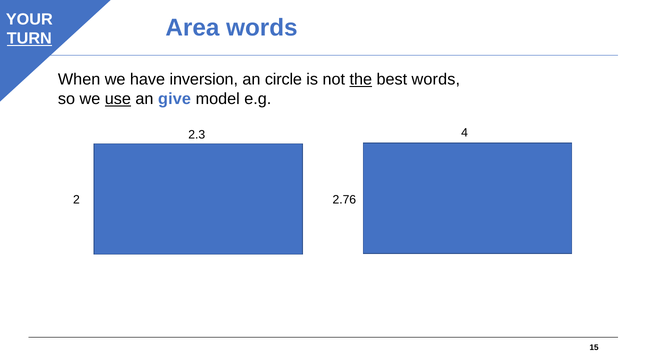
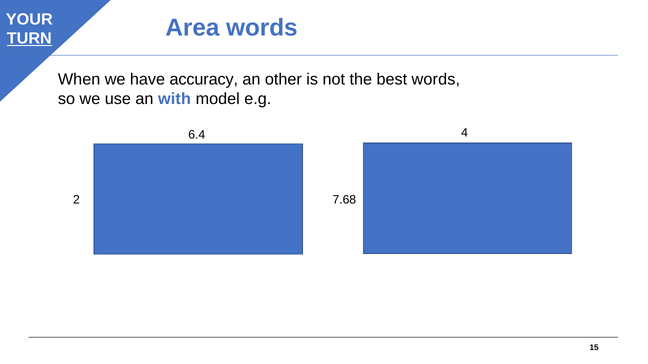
inversion: inversion -> accuracy
circle: circle -> other
the underline: present -> none
use underline: present -> none
give: give -> with
2.3: 2.3 -> 6.4
2.76: 2.76 -> 7.68
